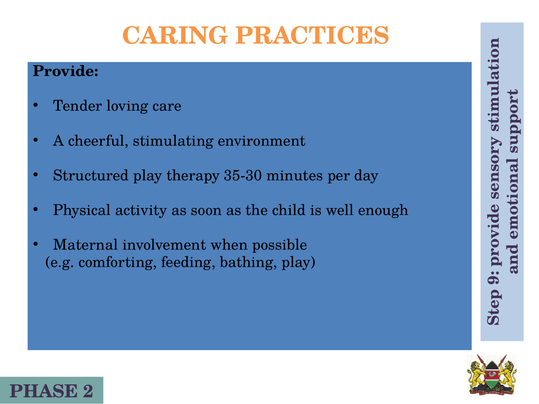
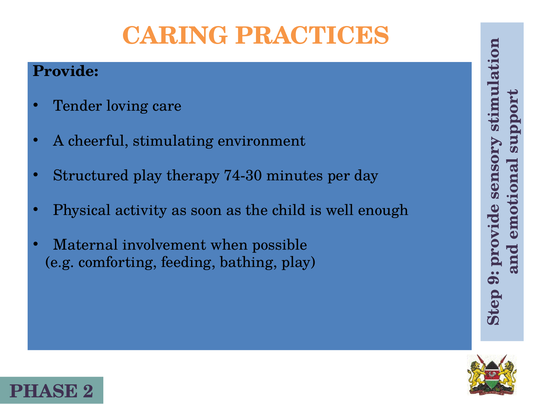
35-30: 35-30 -> 74-30
